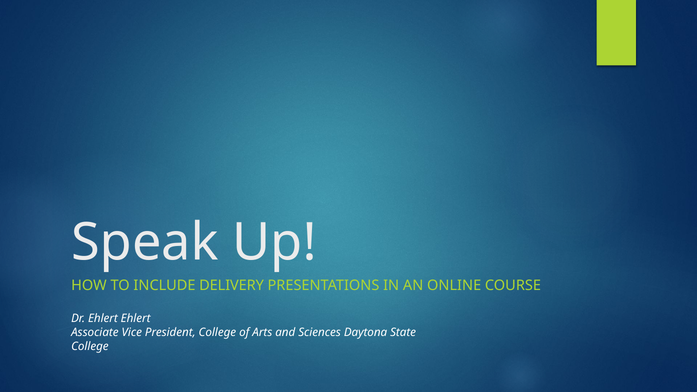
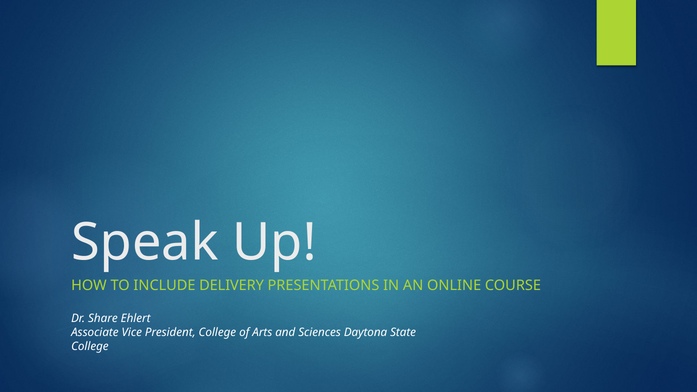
Dr Ehlert: Ehlert -> Share
